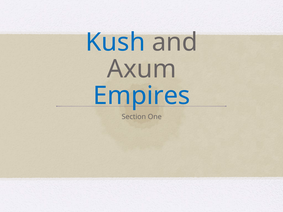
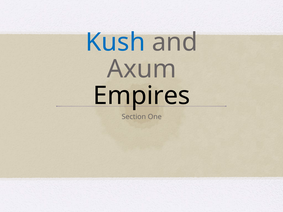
Empires colour: blue -> black
